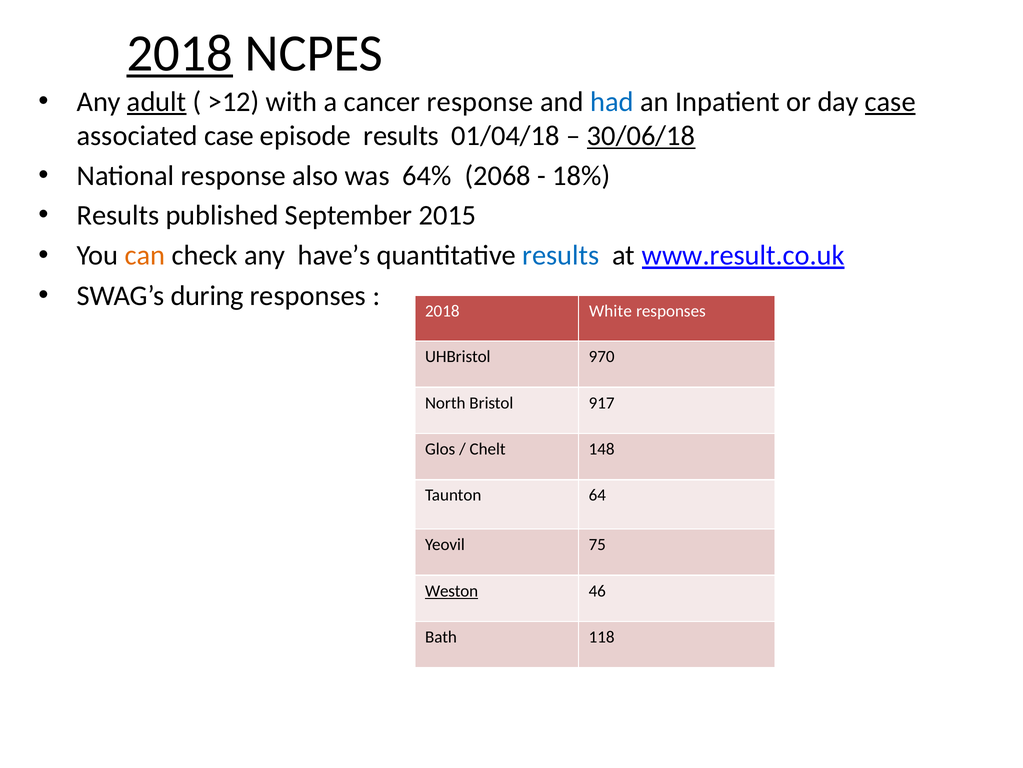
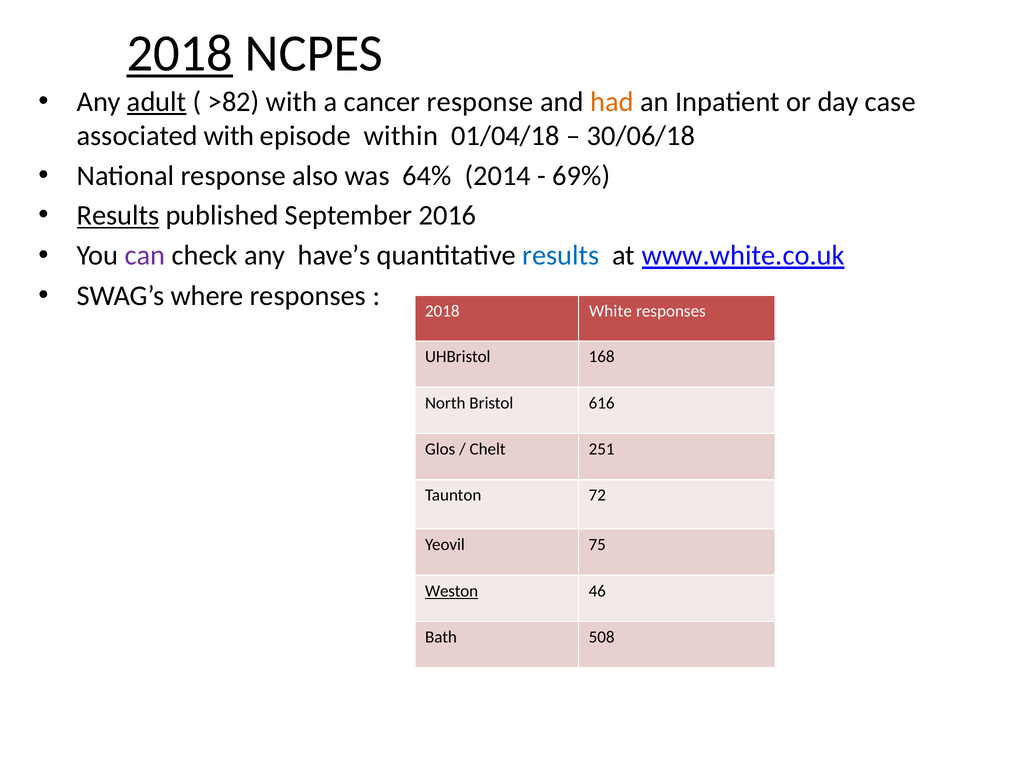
>12: >12 -> >82
had colour: blue -> orange
case at (890, 102) underline: present -> none
associated case: case -> with
episode results: results -> within
30/06/18 underline: present -> none
2068: 2068 -> 2014
18%: 18% -> 69%
Results at (118, 215) underline: none -> present
2015: 2015 -> 2016
can colour: orange -> purple
www.result.co.uk: www.result.co.uk -> www.white.co.uk
during: during -> where
970: 970 -> 168
917: 917 -> 616
148: 148 -> 251
64: 64 -> 72
118: 118 -> 508
